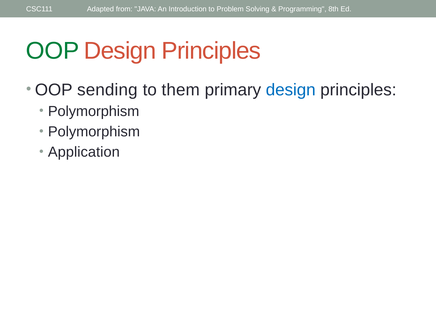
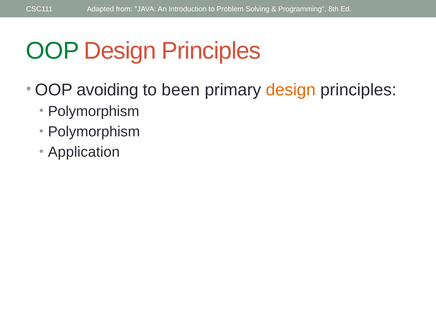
sending: sending -> avoiding
them: them -> been
design at (291, 90) colour: blue -> orange
